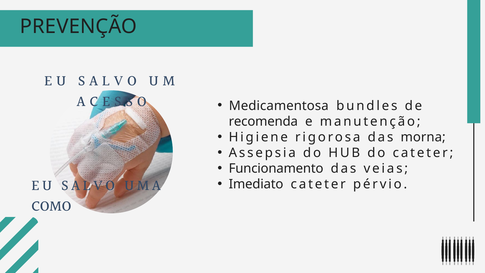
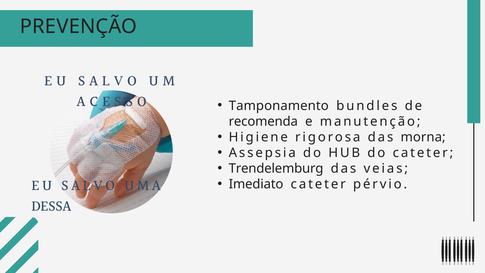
Medicamentosa: Medicamentosa -> Tamponamento
Funcionamento: Funcionamento -> Trendelemburg
COMO: COMO -> DESSA
